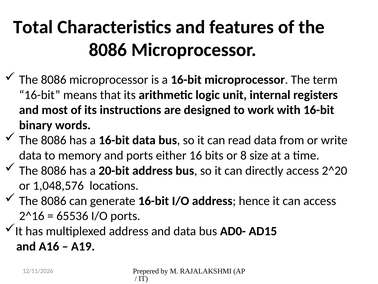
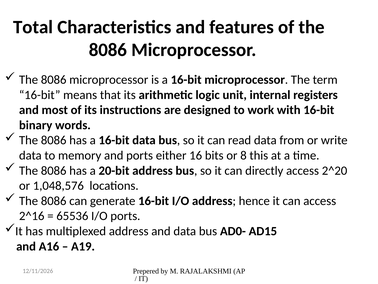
size: size -> this
